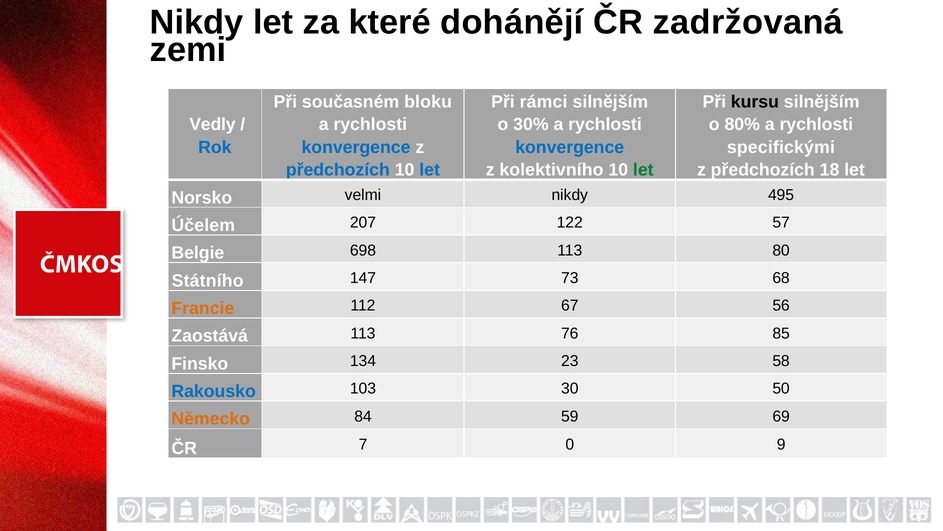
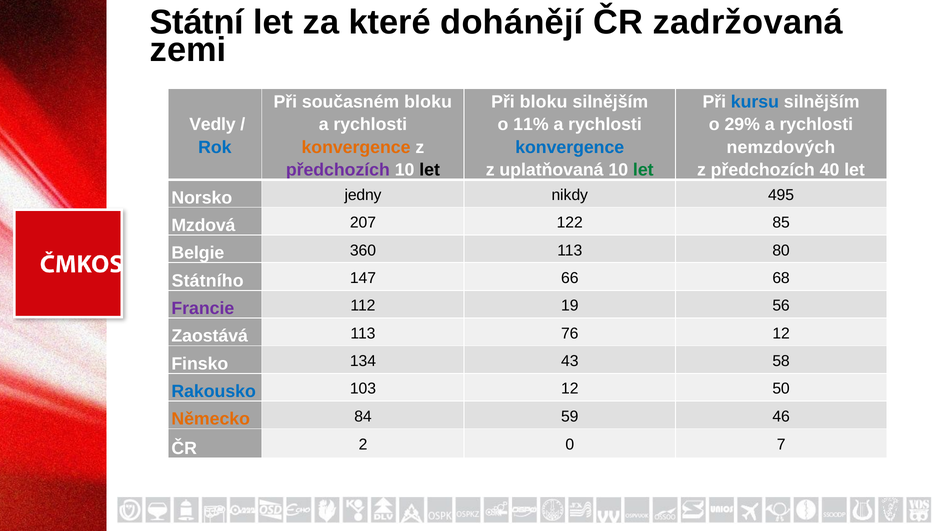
Nikdy at (197, 22): Nikdy -> Státní
Při rámci: rámci -> bloku
kursu colour: black -> blue
30%: 30% -> 11%
80%: 80% -> 29%
konvergence at (356, 147) colour: blue -> orange
specifickými: specifickými -> nemzdových
předchozích at (338, 170) colour: blue -> purple
let at (430, 170) colour: blue -> black
kolektivního: kolektivního -> uplatňovaná
18: 18 -> 40
velmi: velmi -> jedny
Účelem: Účelem -> Mzdová
57: 57 -> 85
698: 698 -> 360
73: 73 -> 66
Francie colour: orange -> purple
67: 67 -> 19
76 85: 85 -> 12
23: 23 -> 43
103 30: 30 -> 12
69: 69 -> 46
7: 7 -> 2
9: 9 -> 7
